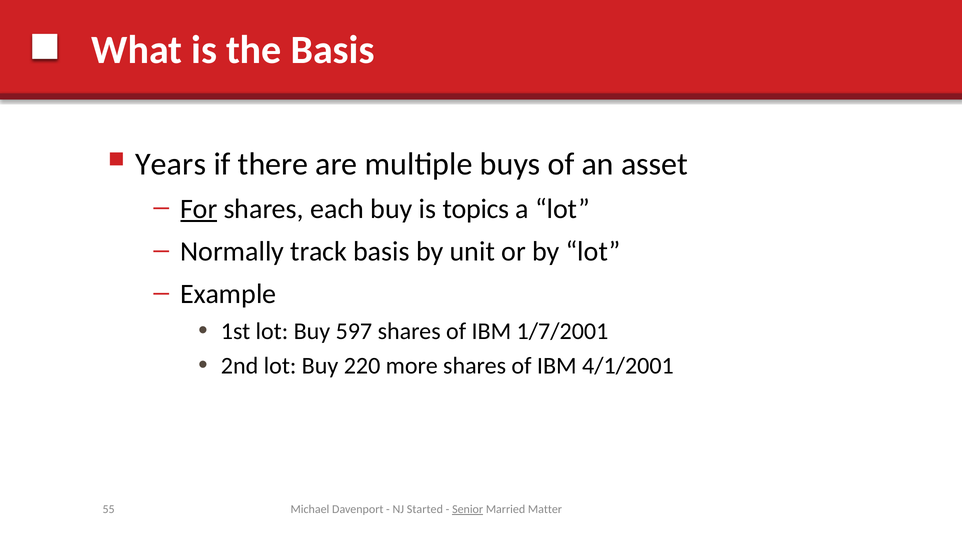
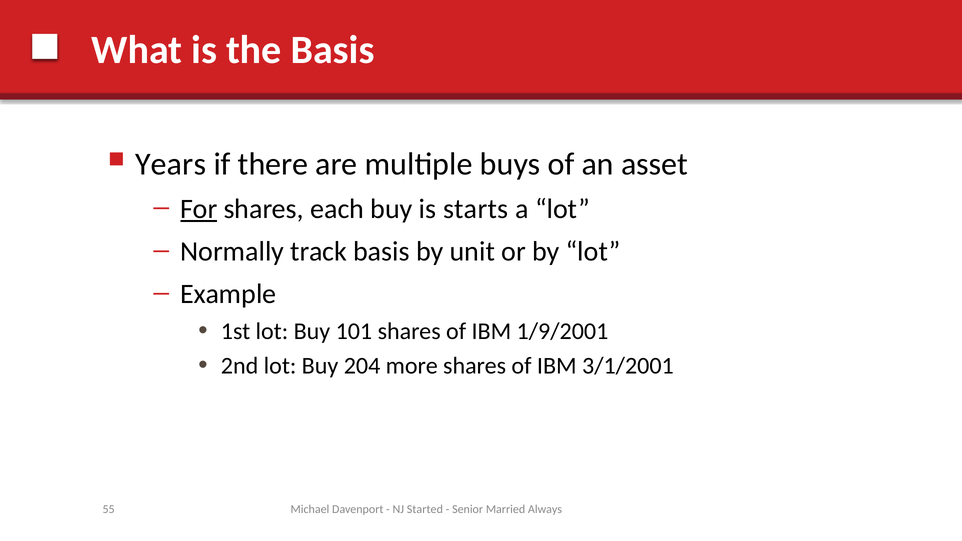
topics: topics -> starts
597: 597 -> 101
1/7/2001: 1/7/2001 -> 1/9/2001
220: 220 -> 204
4/1/2001: 4/1/2001 -> 3/1/2001
Senior underline: present -> none
Matter: Matter -> Always
